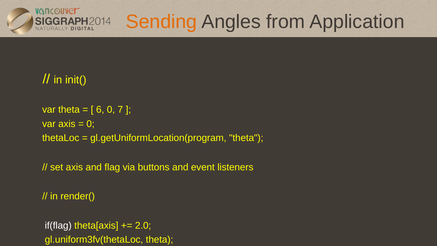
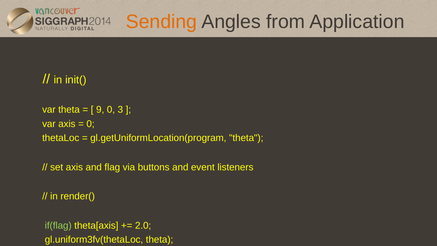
6: 6 -> 9
7: 7 -> 3
if(flag colour: white -> light green
